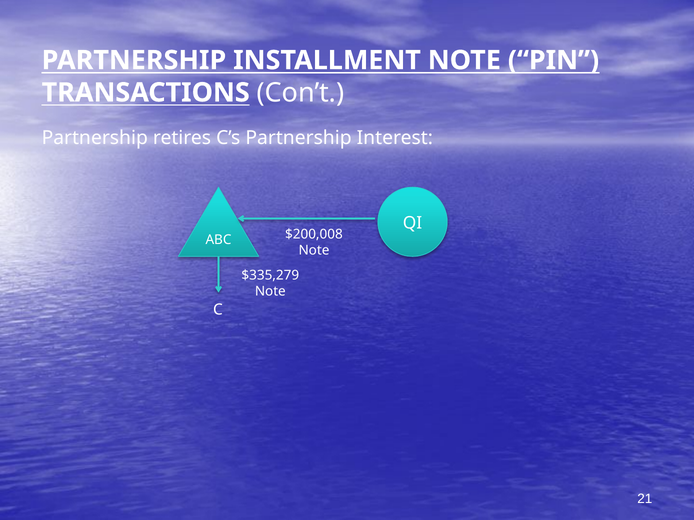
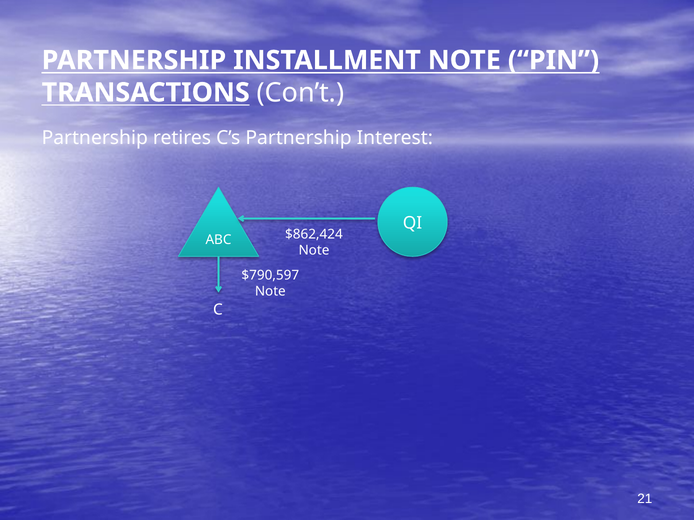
$200,008: $200,008 -> $862,424
$335,279: $335,279 -> $790,597
